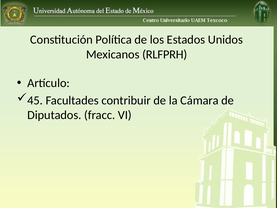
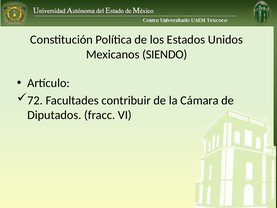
RLFPRH: RLFPRH -> SIENDO
45: 45 -> 72
